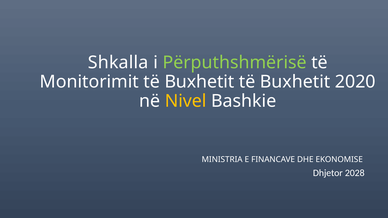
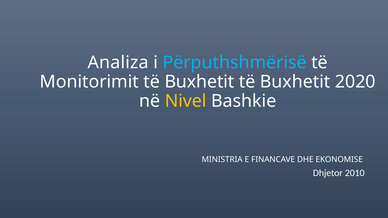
Shkalla: Shkalla -> Analiza
Përputhshmërisë colour: light green -> light blue
2028: 2028 -> 2010
